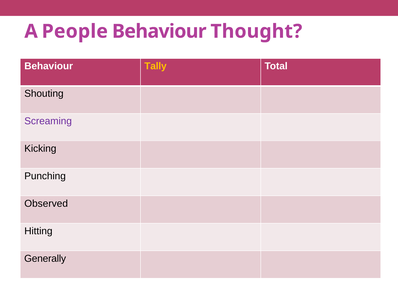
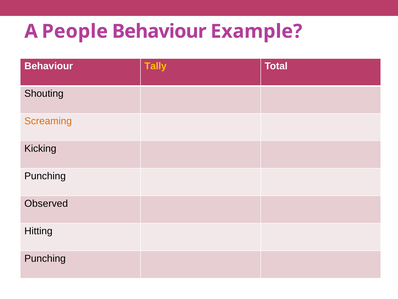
Thought: Thought -> Example
Screaming colour: purple -> orange
Generally at (45, 258): Generally -> Punching
